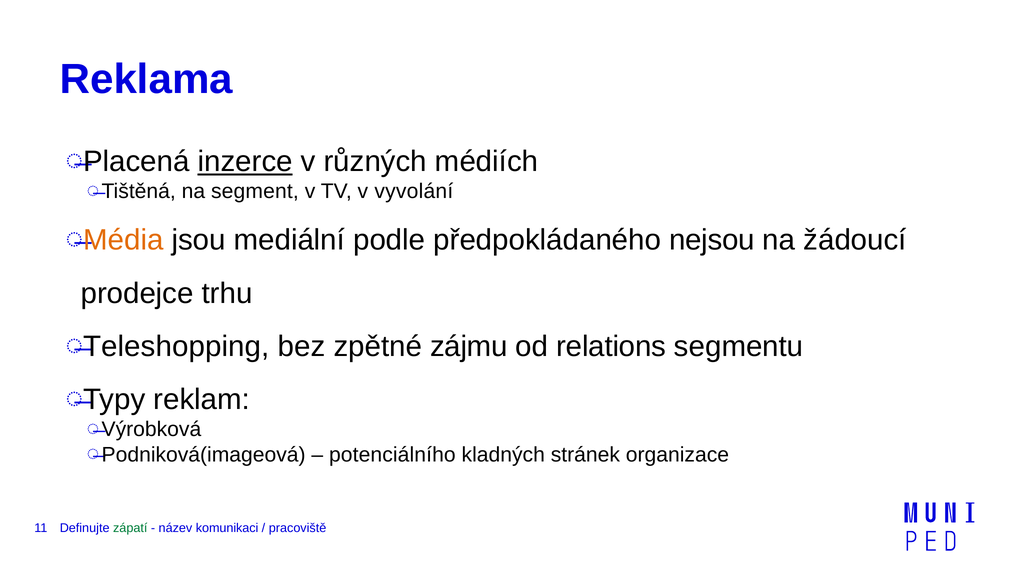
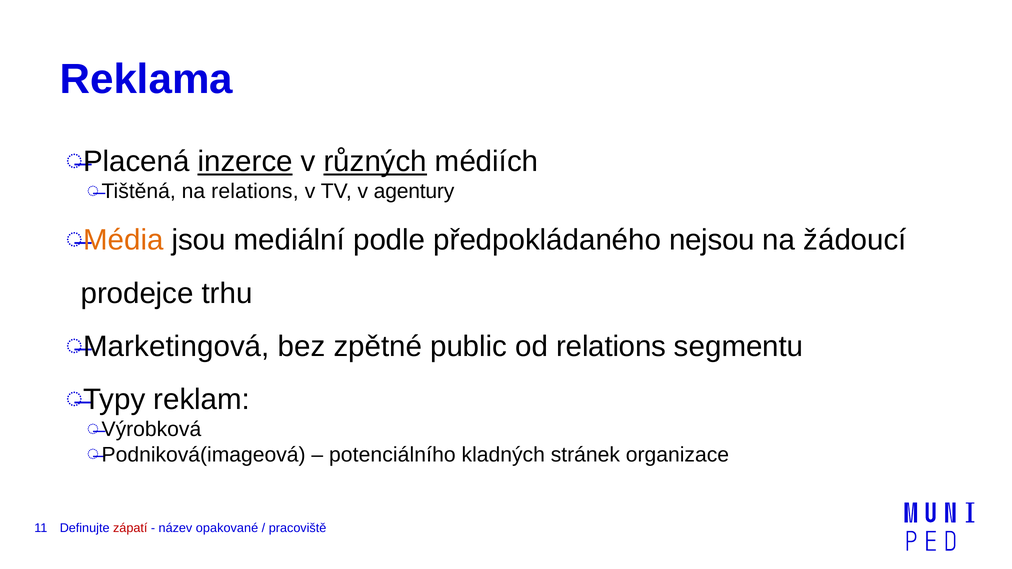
různých underline: none -> present
na segment: segment -> relations
vyvolání: vyvolání -> agentury
Teleshopping: Teleshopping -> Marketingová
zájmu: zájmu -> public
zápatí colour: green -> red
komunikaci: komunikaci -> opakované
